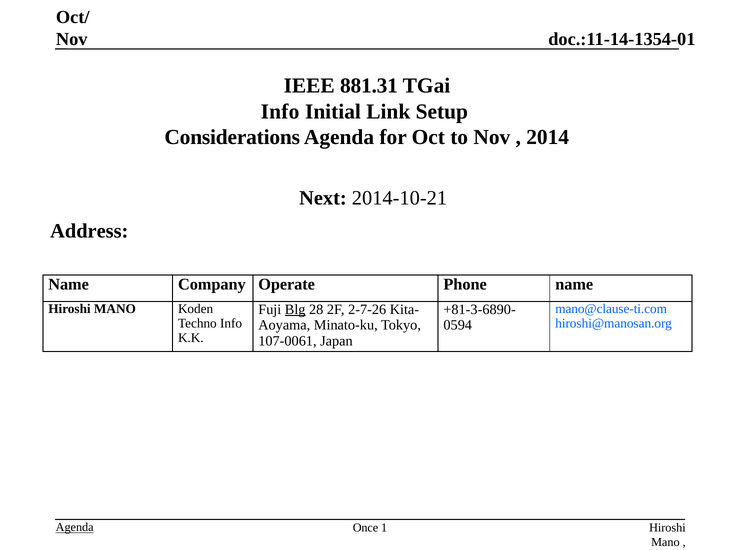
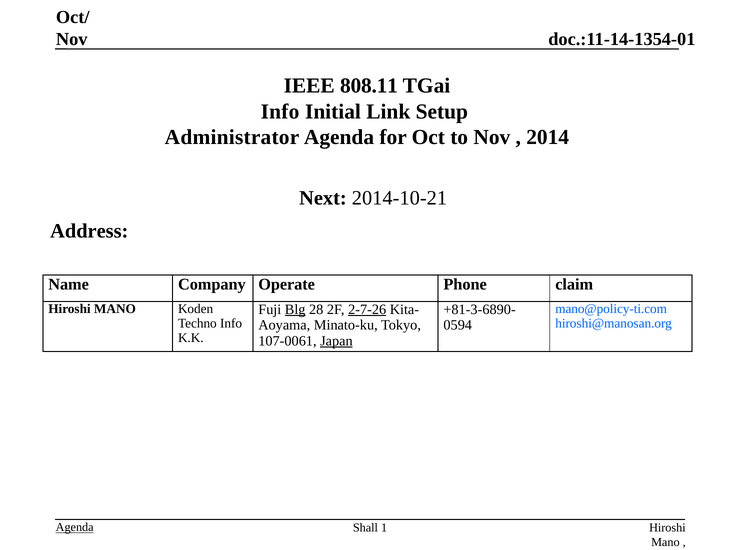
881.31: 881.31 -> 808.11
Considerations: Considerations -> Administrator
Phone name: name -> claim
mano@clause-ti.com: mano@clause-ti.com -> mano@policy-ti.com
2-7-26 underline: none -> present
Japan underline: none -> present
Once: Once -> Shall
